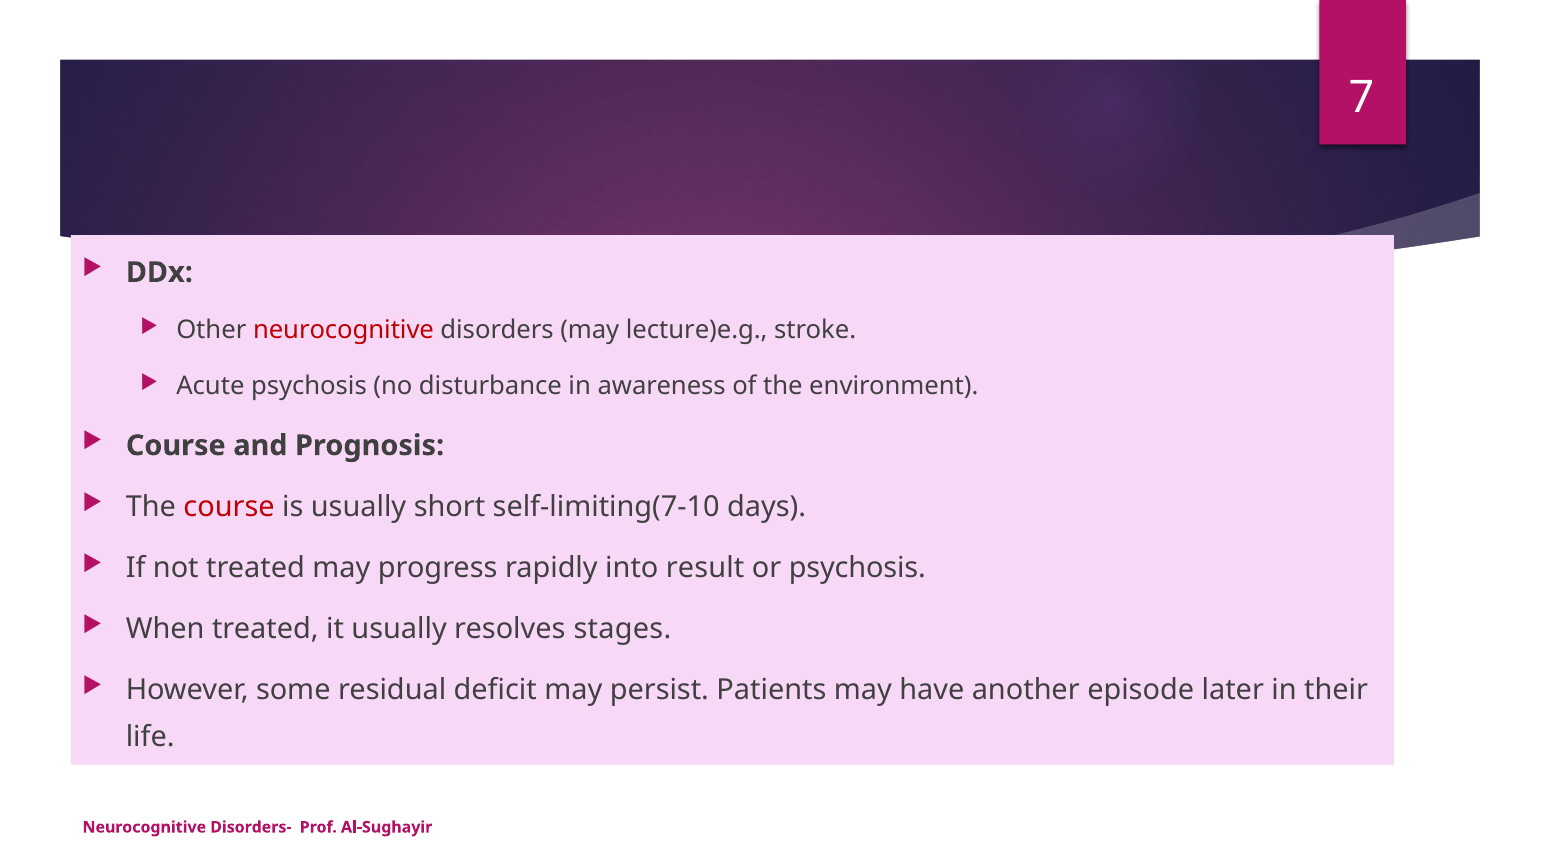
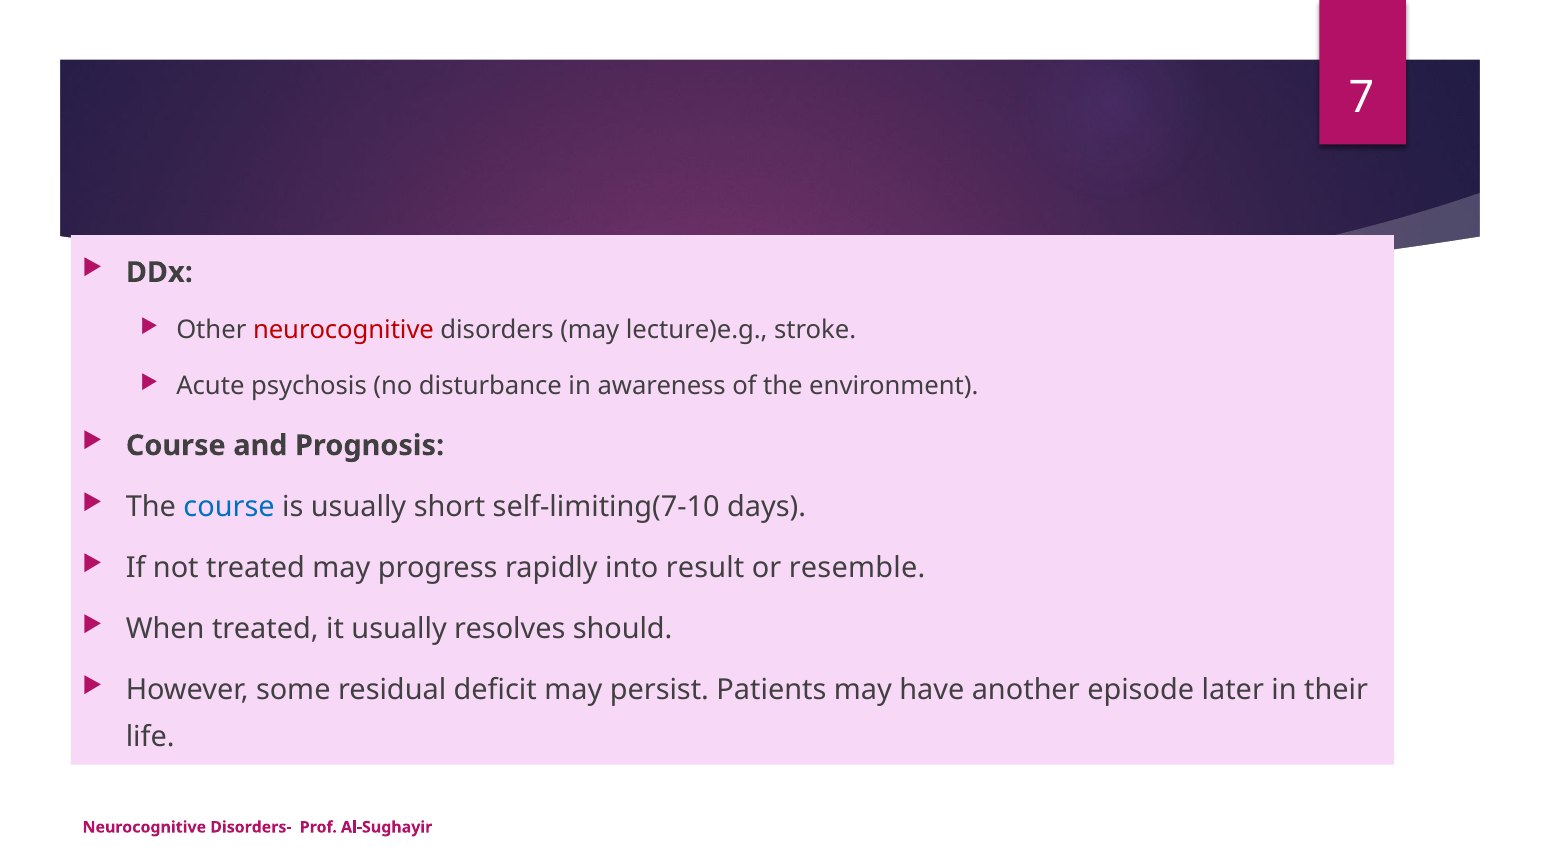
course at (229, 507) colour: red -> blue
or psychosis: psychosis -> resemble
stages: stages -> should
